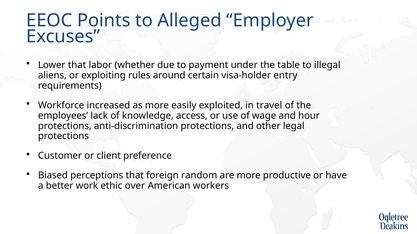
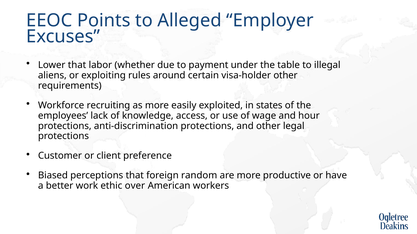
visa-holder entry: entry -> other
increased: increased -> recruiting
travel: travel -> states
